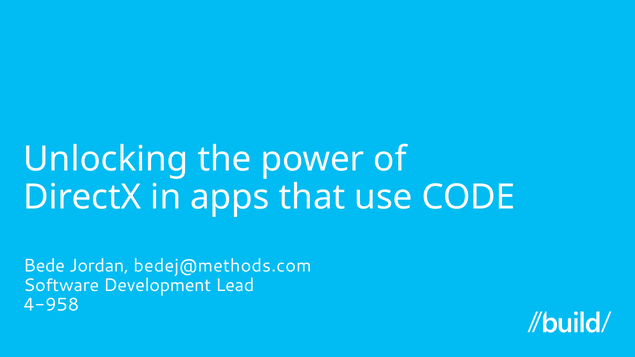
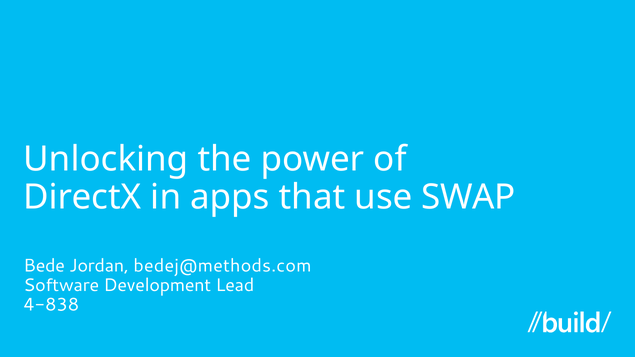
CODE: CODE -> SWAP
4-958: 4-958 -> 4-838
